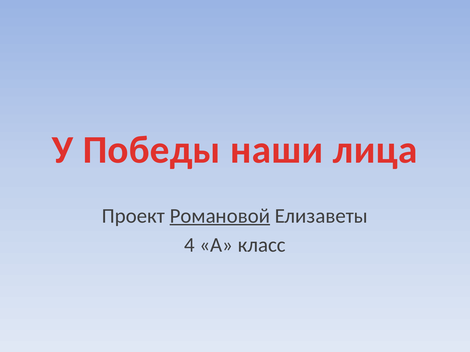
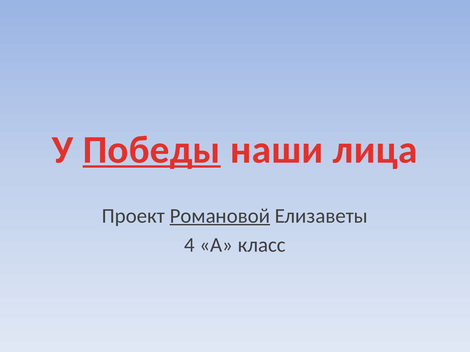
Победы underline: none -> present
